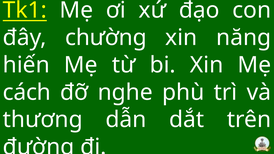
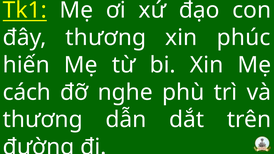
đây chường: chường -> thương
năng: năng -> phúc
